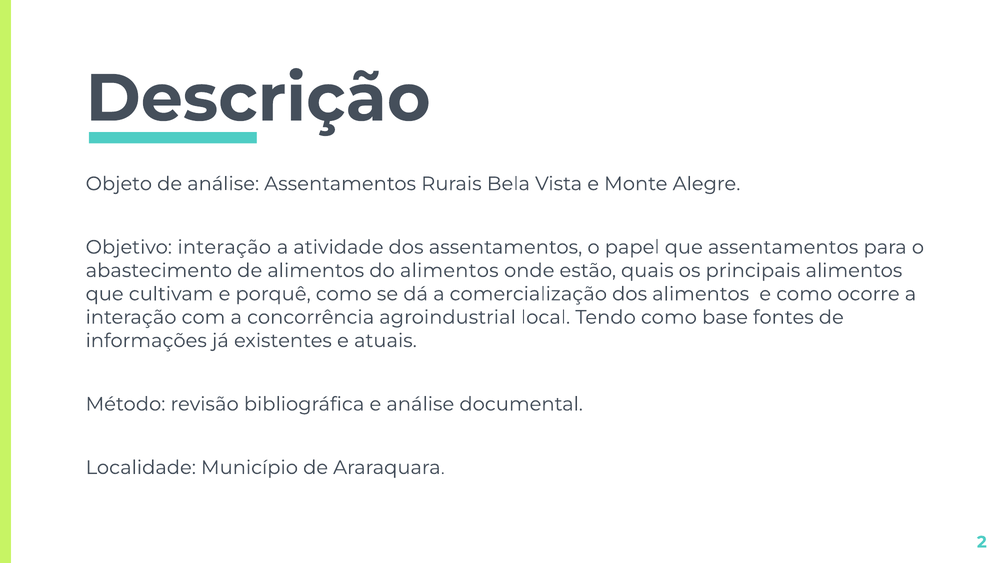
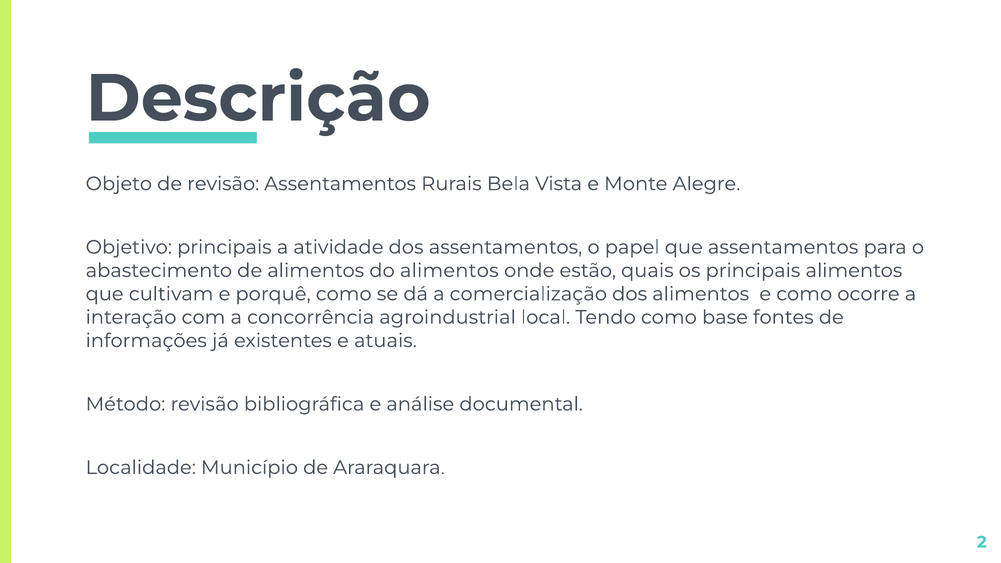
de análise: análise -> revisão
Objetivo interação: interação -> principais
